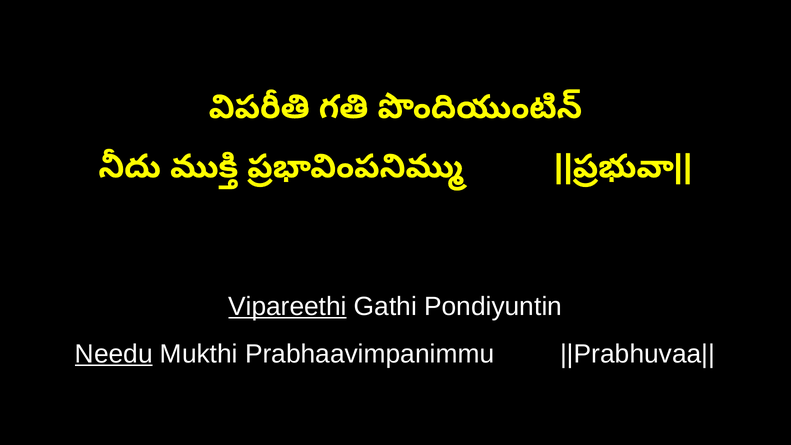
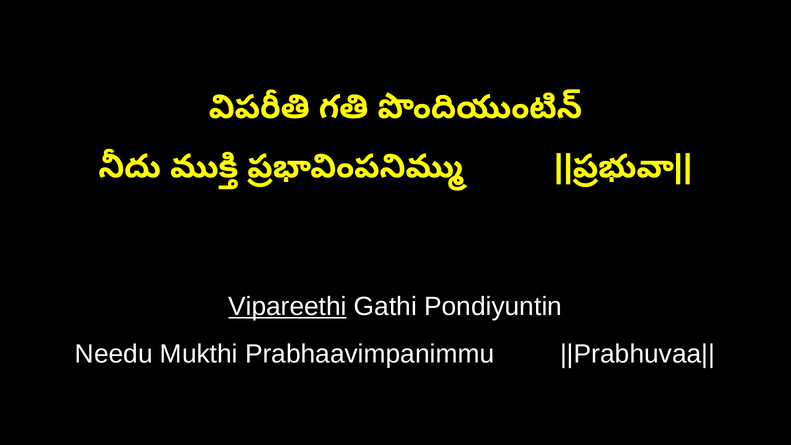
Needu underline: present -> none
